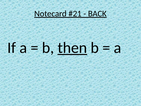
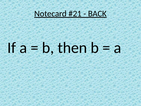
then underline: present -> none
